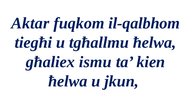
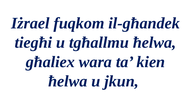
Aktar: Aktar -> Iżrael
il-qalbhom: il-qalbhom -> il-għandek
ismu: ismu -> wara
